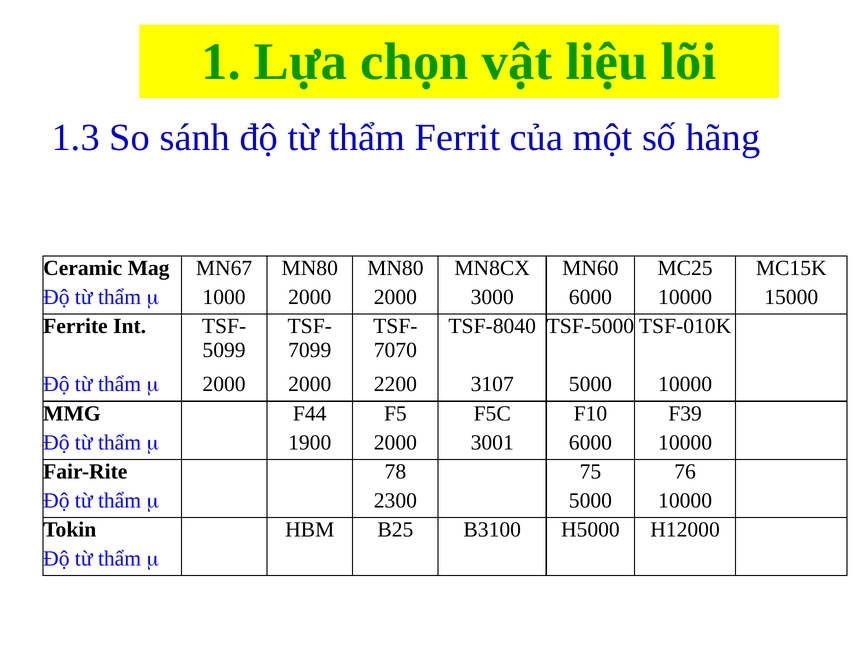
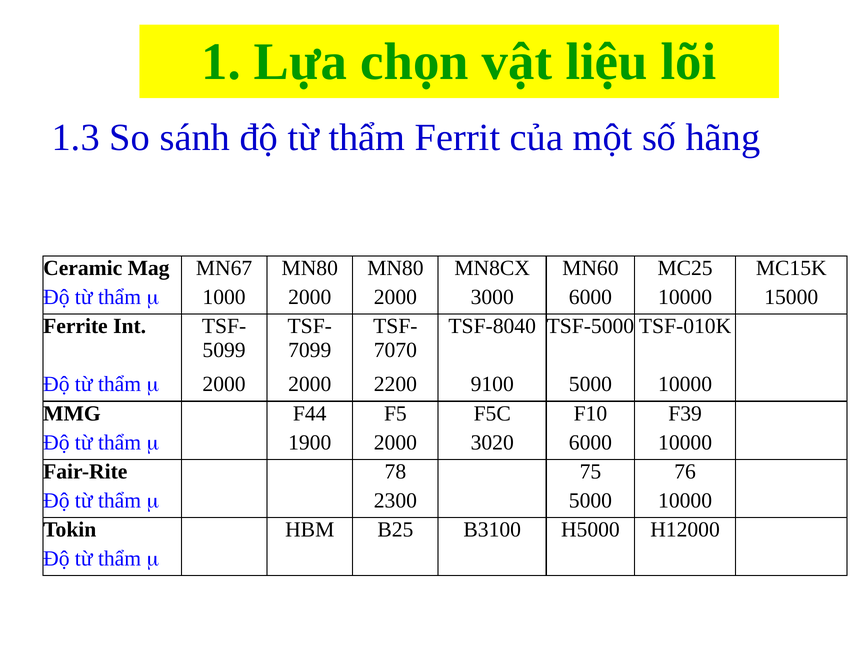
3107: 3107 -> 9100
3001: 3001 -> 3020
